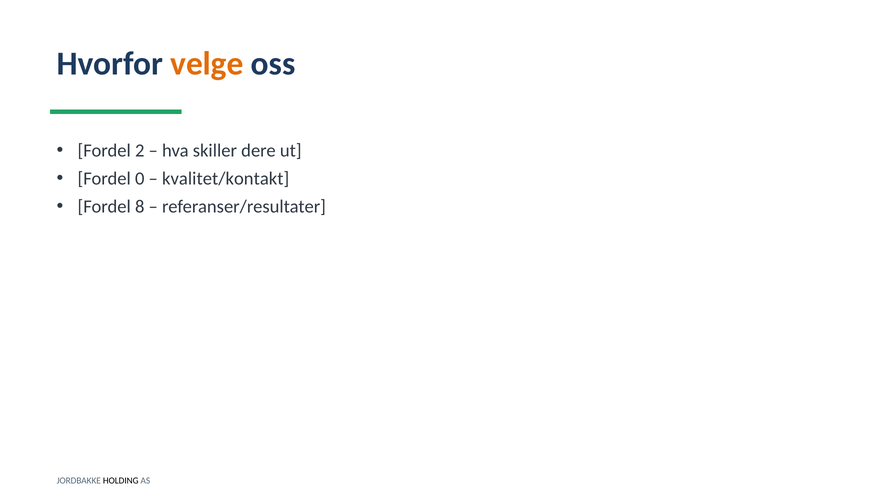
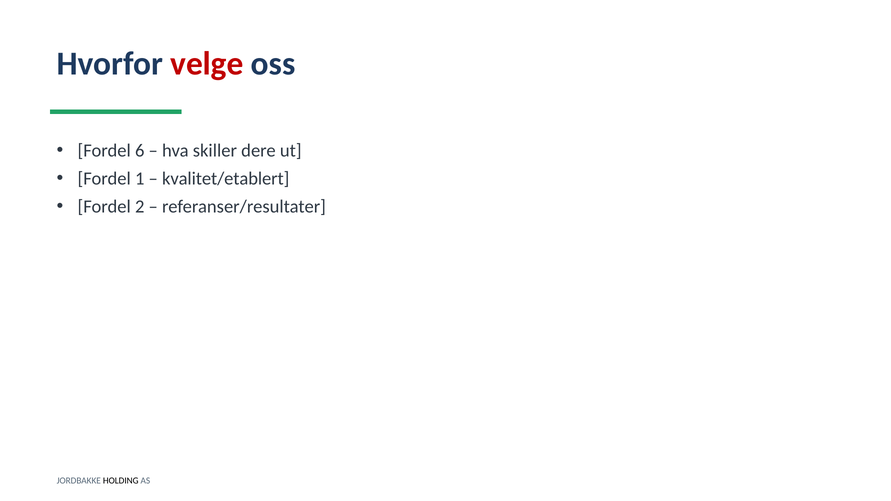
velge colour: orange -> red
2: 2 -> 6
0: 0 -> 1
kvalitet/kontakt: kvalitet/kontakt -> kvalitet/etablert
8: 8 -> 2
